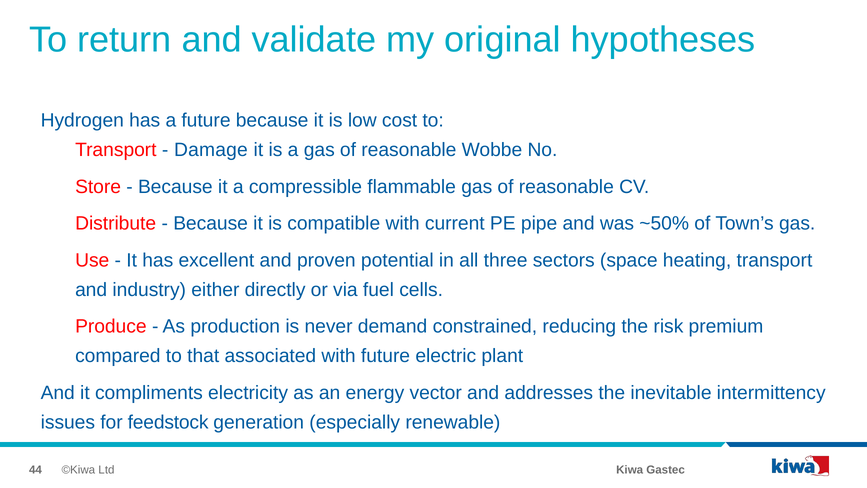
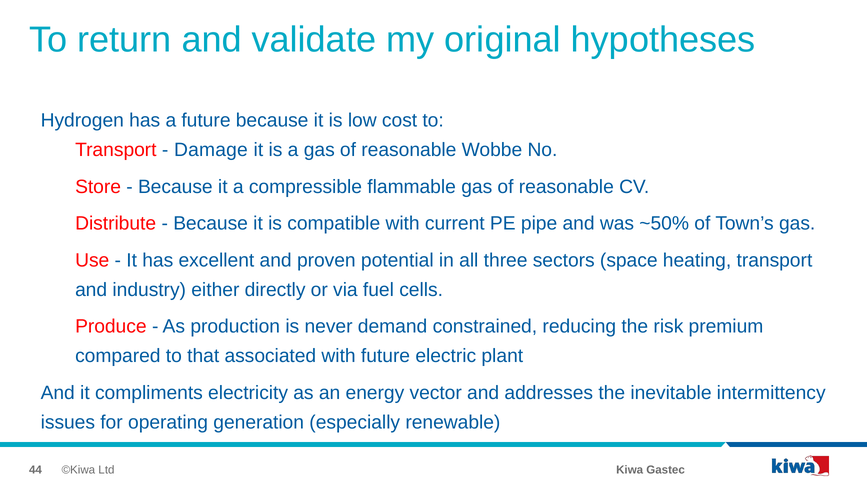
feedstock: feedstock -> operating
